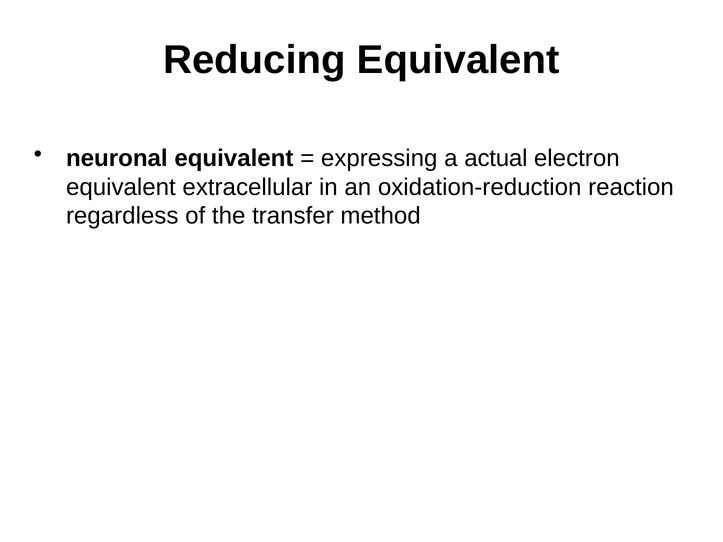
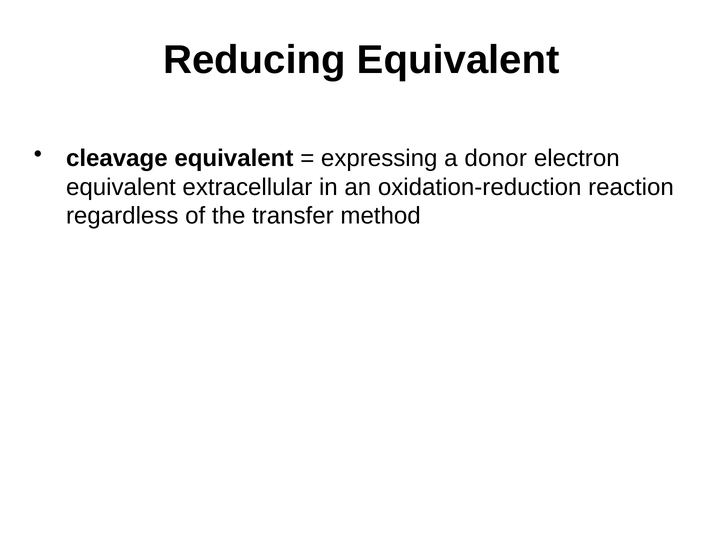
neuronal: neuronal -> cleavage
actual: actual -> donor
